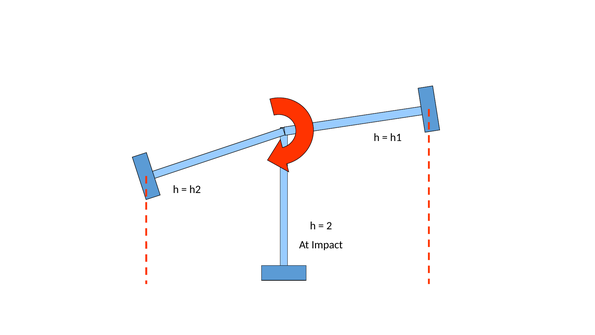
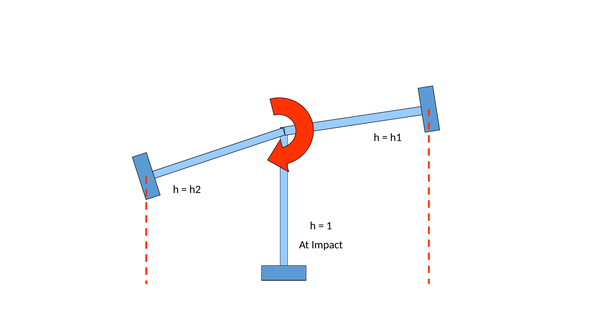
2: 2 -> 1
